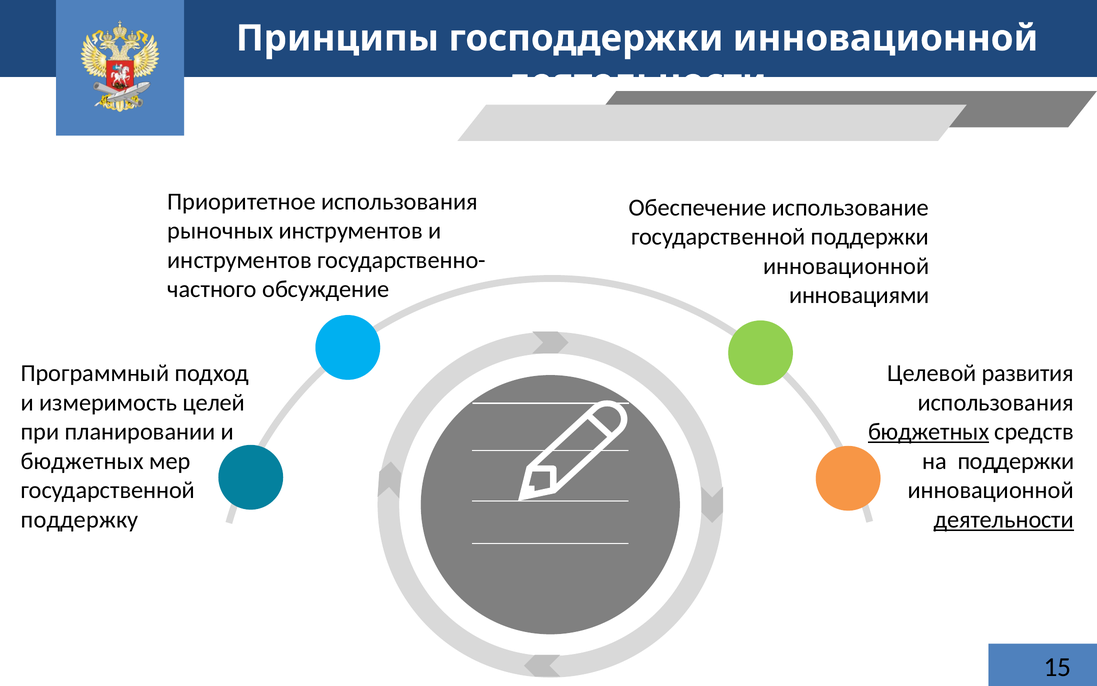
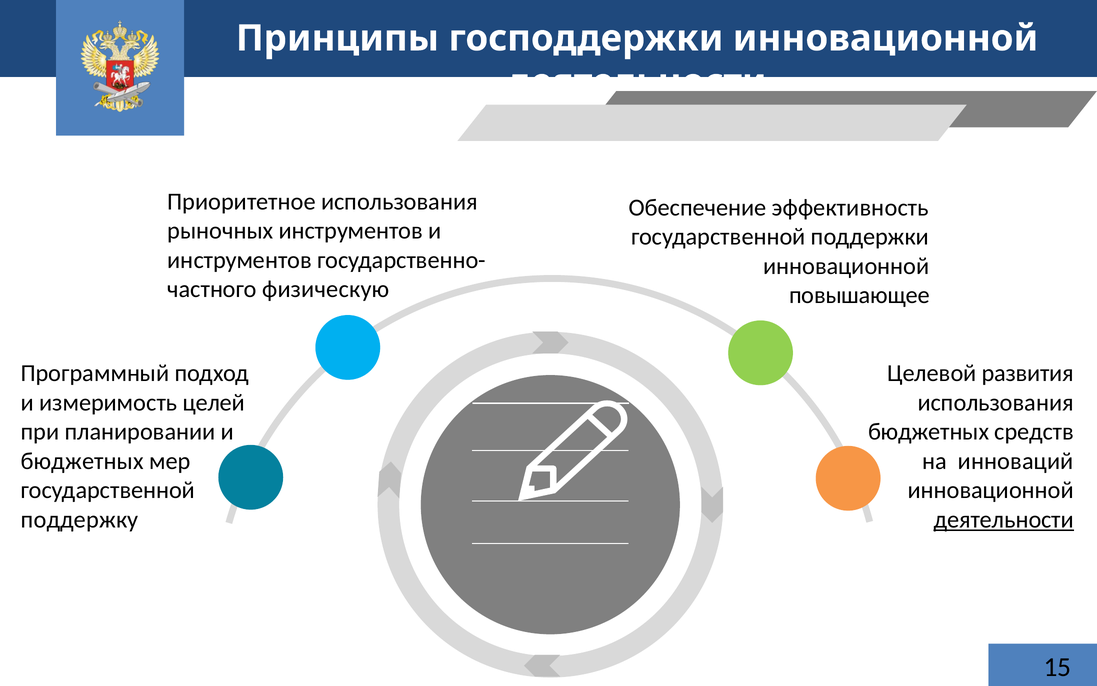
использование: использование -> эффективность
обсуждение: обсуждение -> физическую
инновациями: инновациями -> повышающее
бюджетных at (929, 432) underline: present -> none
на поддержки: поддержки -> инноваций
